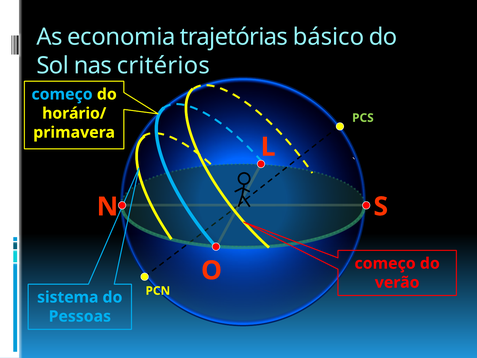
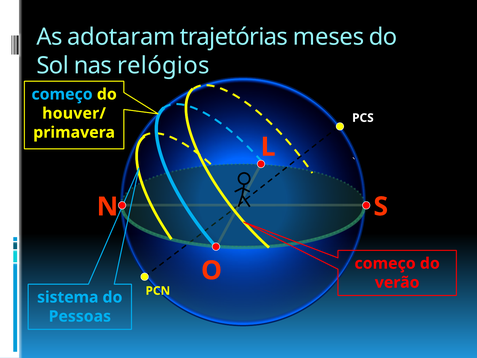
economia: economia -> adotaram
básico: básico -> meses
critérios: critérios -> relógios
horário/: horário/ -> houver/
PCS colour: light green -> white
